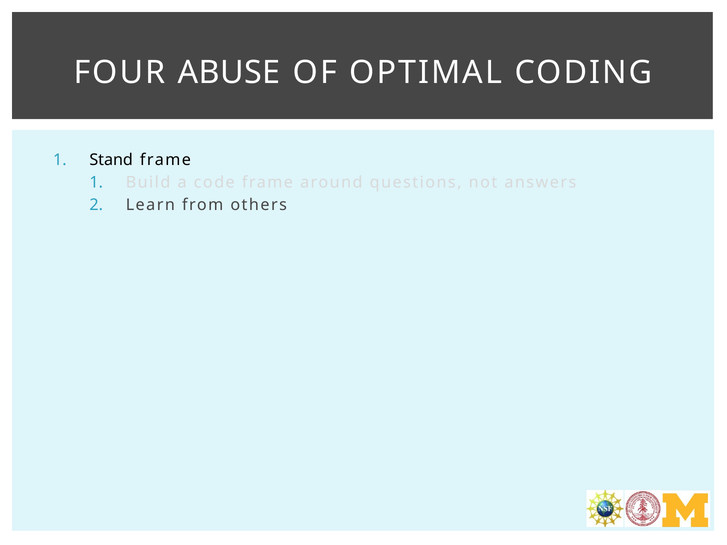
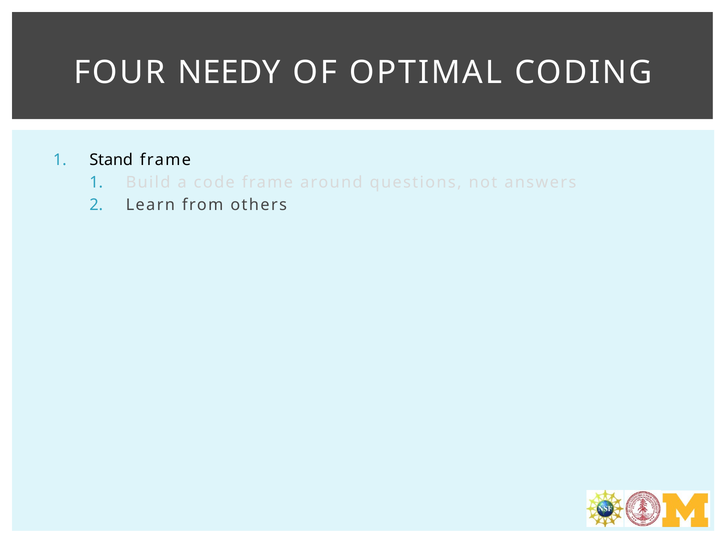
ABUSE: ABUSE -> NEEDY
